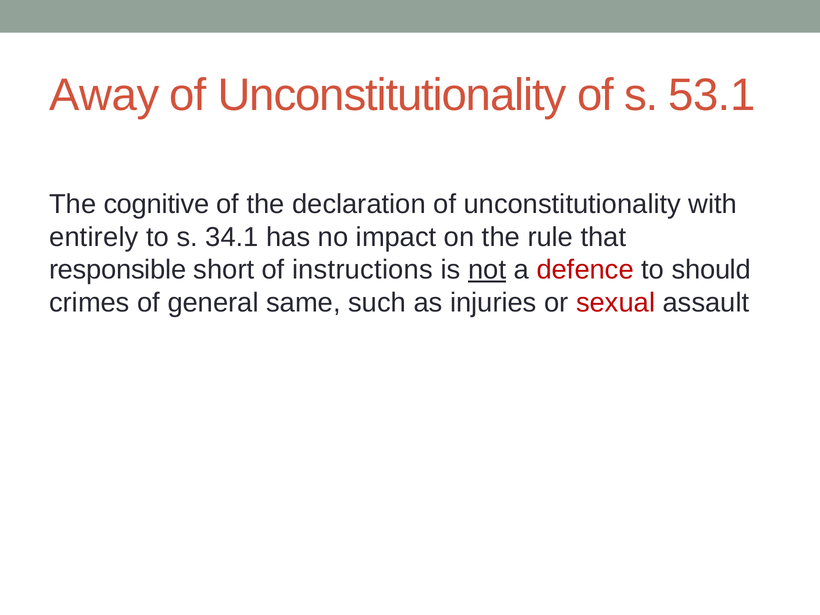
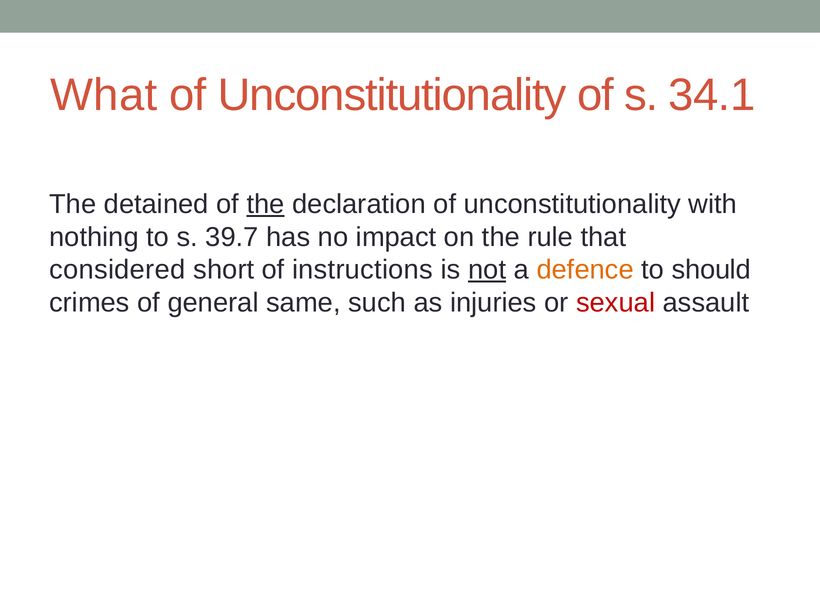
Away: Away -> What
53.1: 53.1 -> 34.1
cognitive: cognitive -> detained
the at (266, 204) underline: none -> present
entirely: entirely -> nothing
34.1: 34.1 -> 39.7
responsible: responsible -> considered
defence colour: red -> orange
